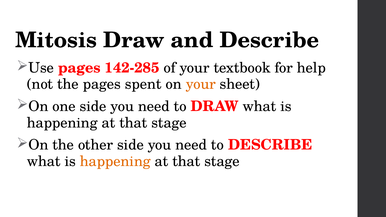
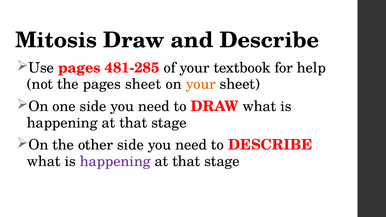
142-285: 142-285 -> 481-285
pages spent: spent -> sheet
happening at (115, 162) colour: orange -> purple
